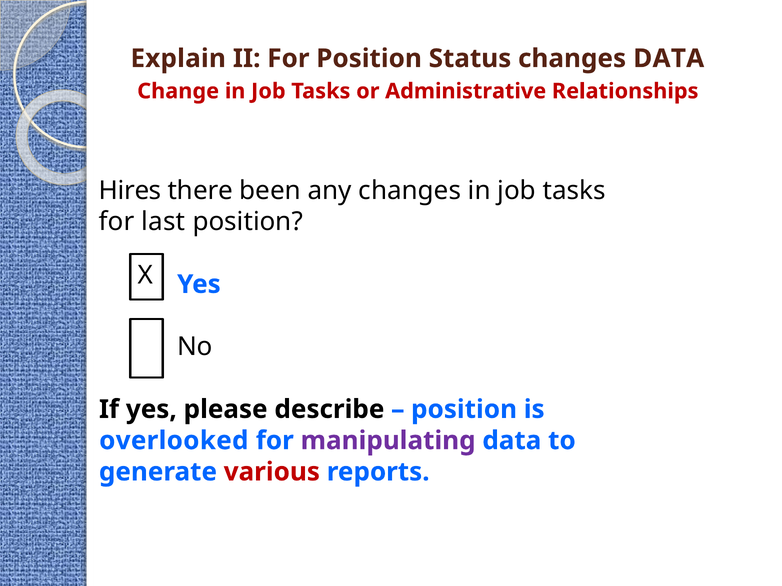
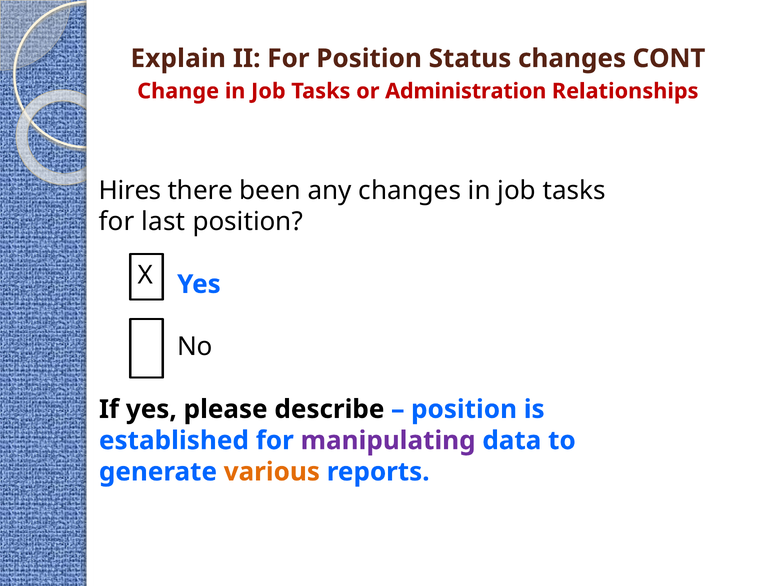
changes DATA: DATA -> CONT
Administrative: Administrative -> Administration
overlooked: overlooked -> established
various colour: red -> orange
